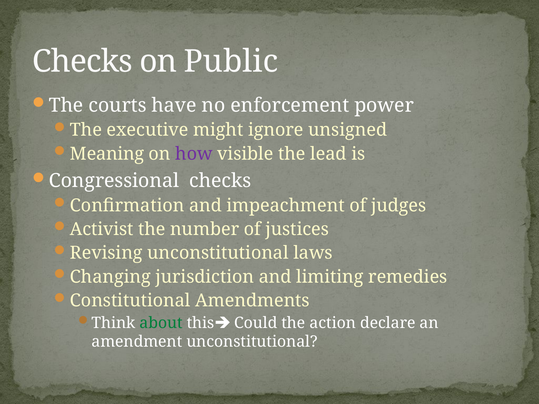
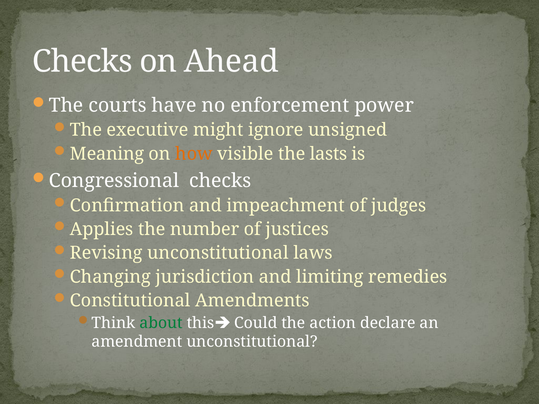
Public: Public -> Ahead
how colour: purple -> orange
lead: lead -> lasts
Activist: Activist -> Applies
